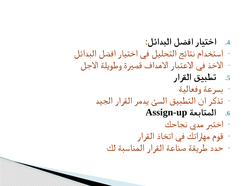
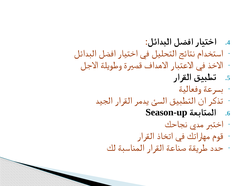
Assign-up: Assign-up -> Season-up
